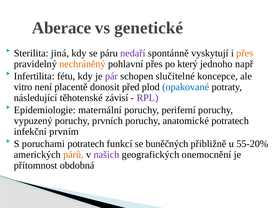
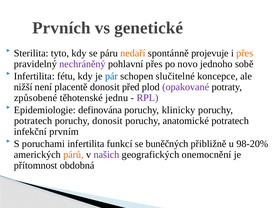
Aberace: Aberace -> Prvních
jiná: jiná -> tyto
nedaří colour: purple -> orange
vyskytují: vyskytují -> projevuje
nechráněný colour: orange -> purple
který: který -> novo
např: např -> sobě
pár colour: purple -> blue
vitro: vitro -> nižší
opakované colour: blue -> purple
následující: následující -> způsobené
závisí: závisí -> jednu
maternální: maternální -> definována
periferní: periferní -> klinicky
vypuzený at (33, 121): vypuzený -> potratech
poruchy prvních: prvních -> donosit
poruchami potratech: potratech -> infertilita
55-20%: 55-20% -> 98-20%
